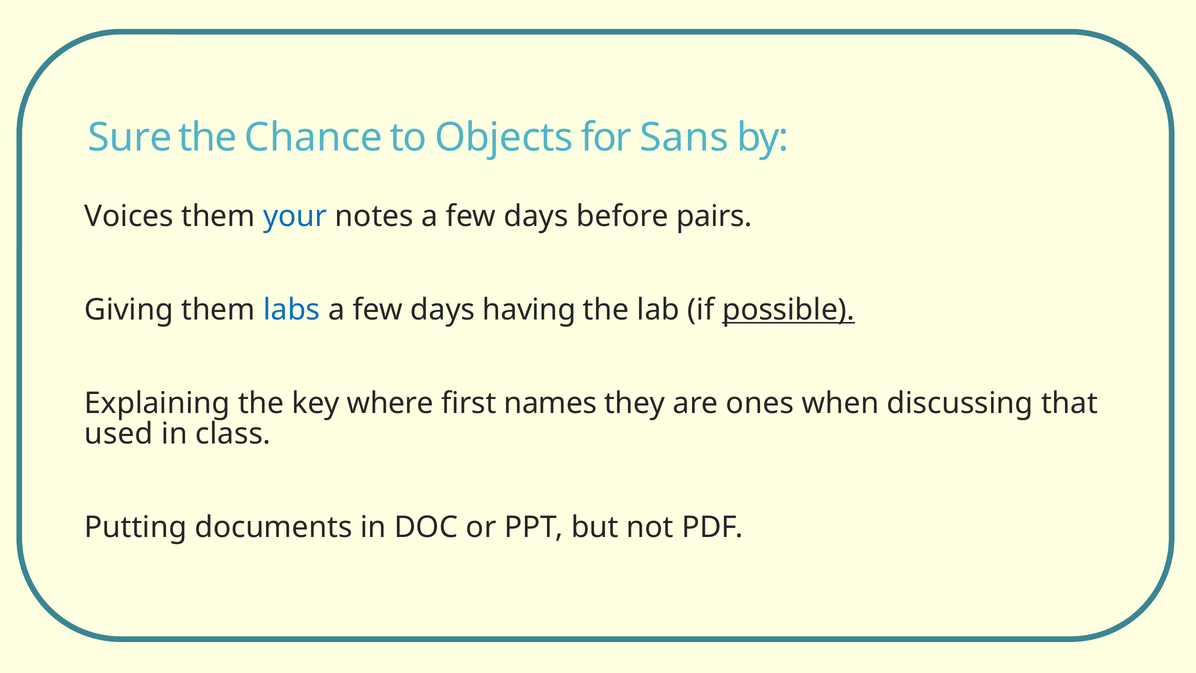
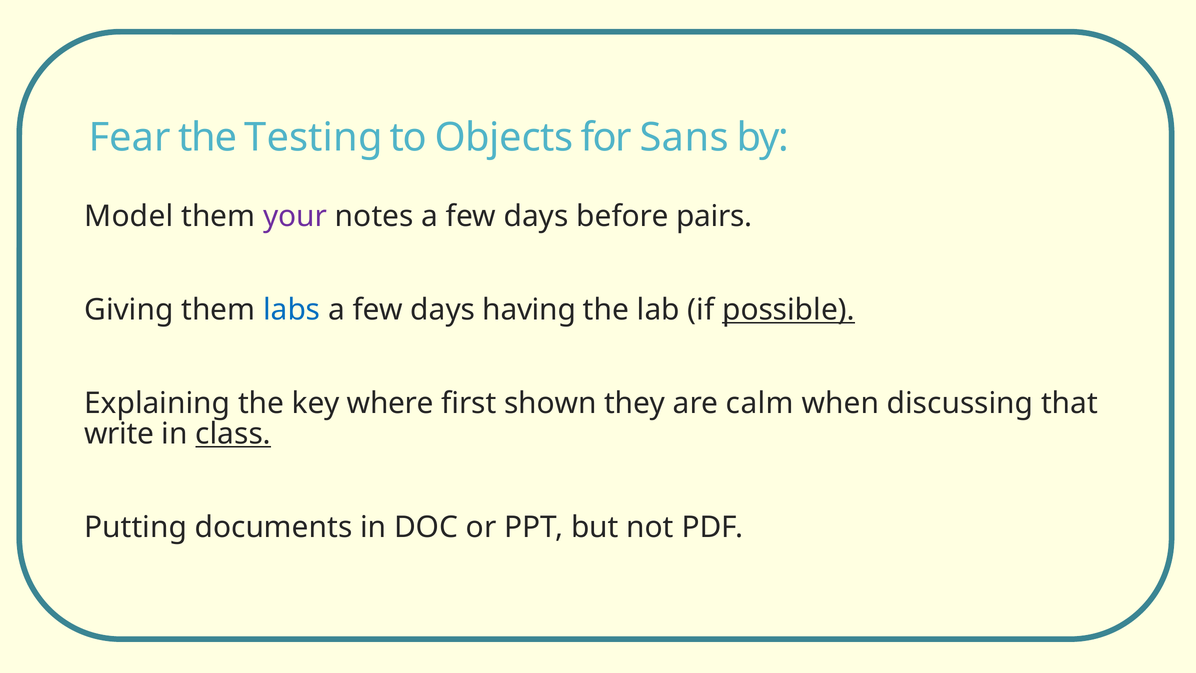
Sure: Sure -> Fear
Chance: Chance -> Testing
Voices: Voices -> Model
your colour: blue -> purple
names: names -> shown
ones: ones -> calm
used: used -> write
class underline: none -> present
